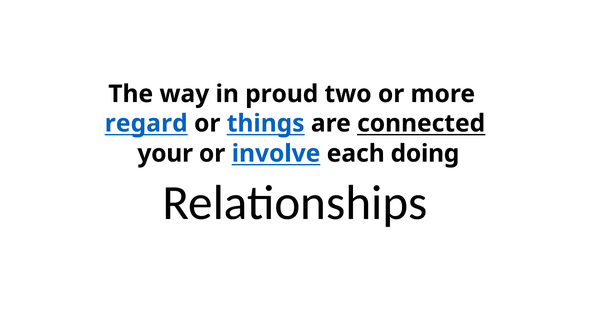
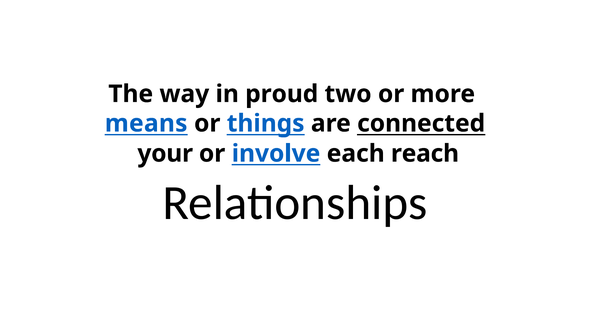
regard: regard -> means
doing: doing -> reach
